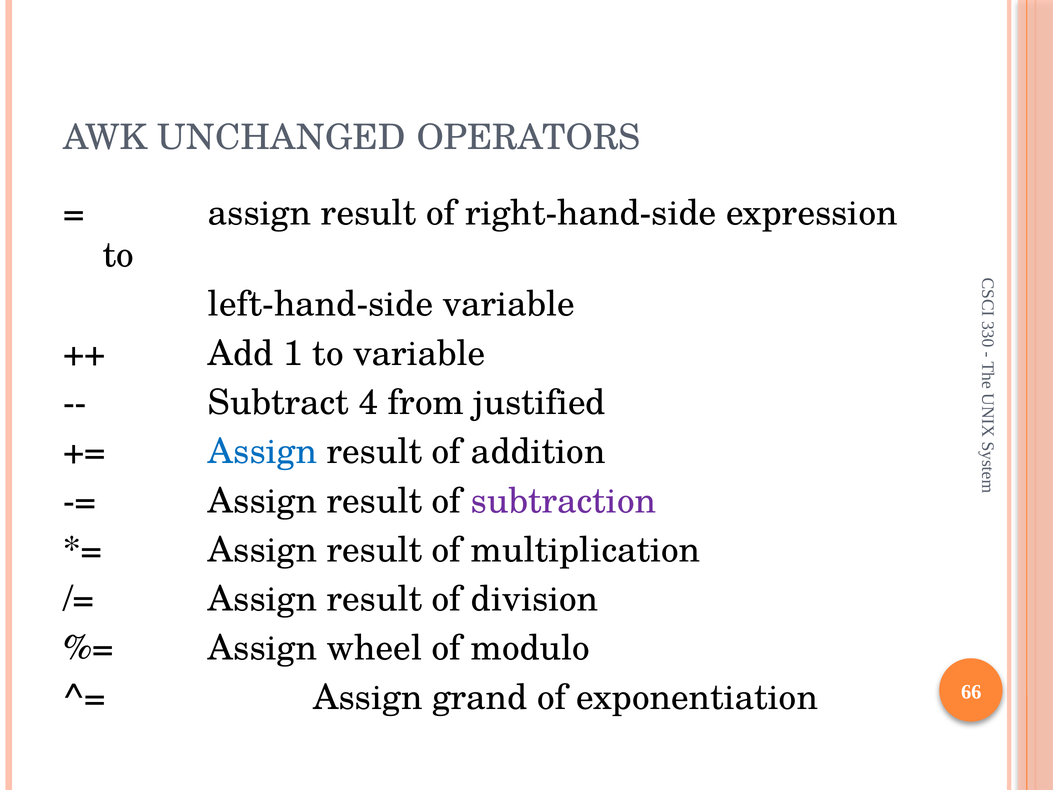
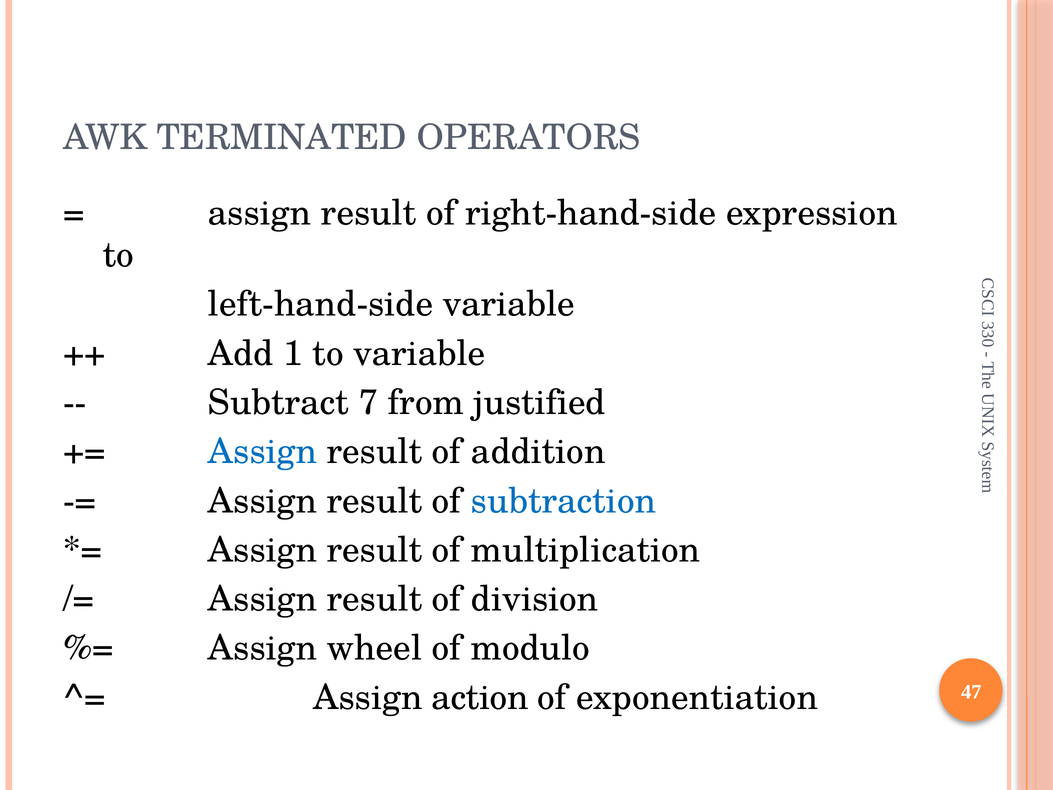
UNCHANGED: UNCHANGED -> TERMINATED
4: 4 -> 7
subtraction colour: purple -> blue
grand: grand -> action
66: 66 -> 47
